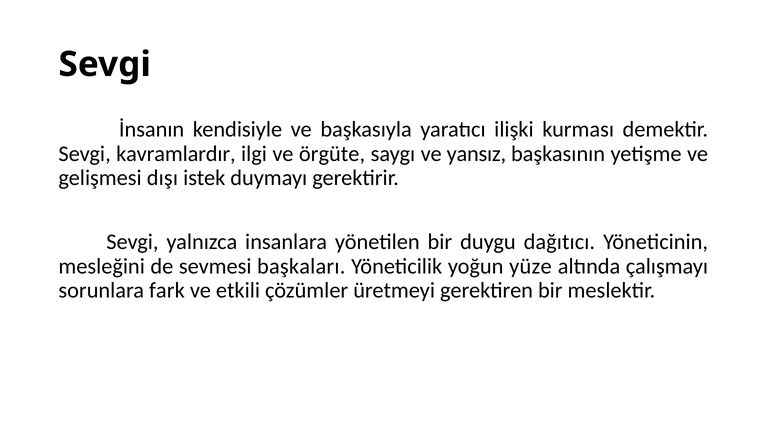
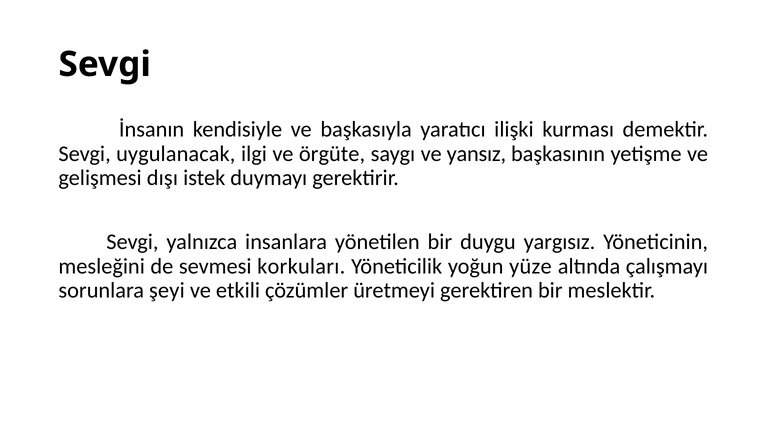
kavramlardır: kavramlardır -> uygulanacak
dağıtıcı: dağıtıcı -> yargısız
başkaları: başkaları -> korkuları
fark: fark -> şeyi
